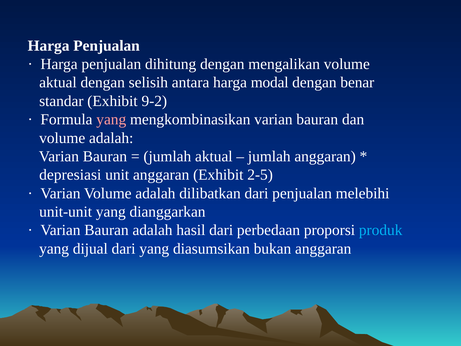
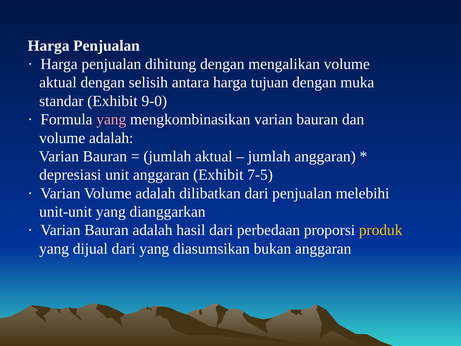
modal: modal -> tujuan
benar: benar -> muka
9-2: 9-2 -> 9-0
2-5: 2-5 -> 7-5
produk colour: light blue -> yellow
